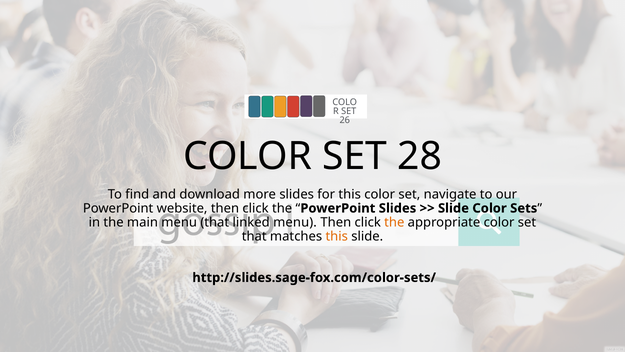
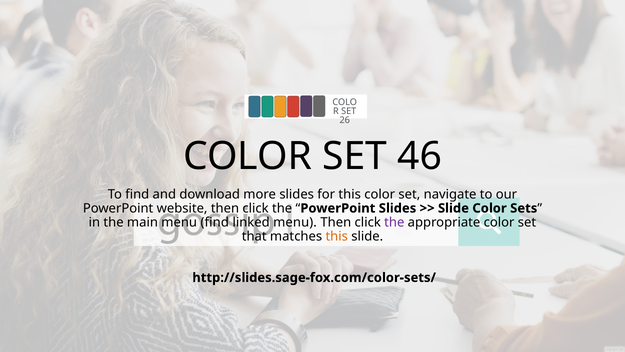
28: 28 -> 46
menu that: that -> find
the at (394, 222) colour: orange -> purple
